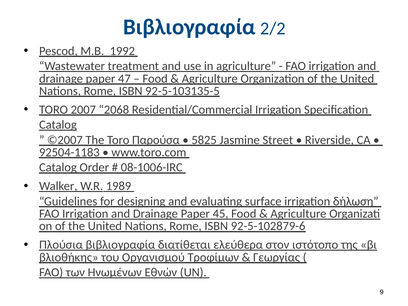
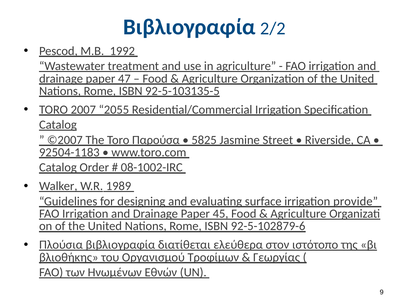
2068: 2068 -> 2055
08-1006-IRC: 08-1006-IRC -> 08-1002-IRC
δήλωση: δήλωση -> provide
